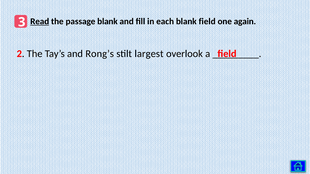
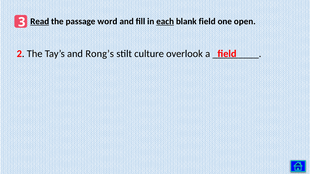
passage blank: blank -> word
each underline: none -> present
again: again -> open
largest: largest -> culture
